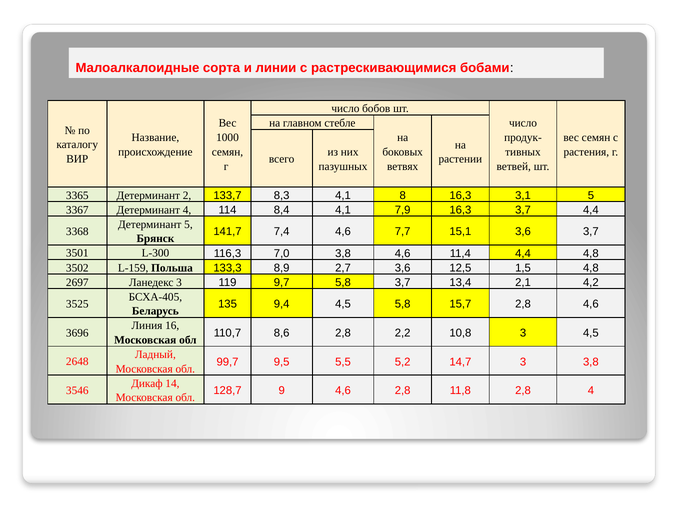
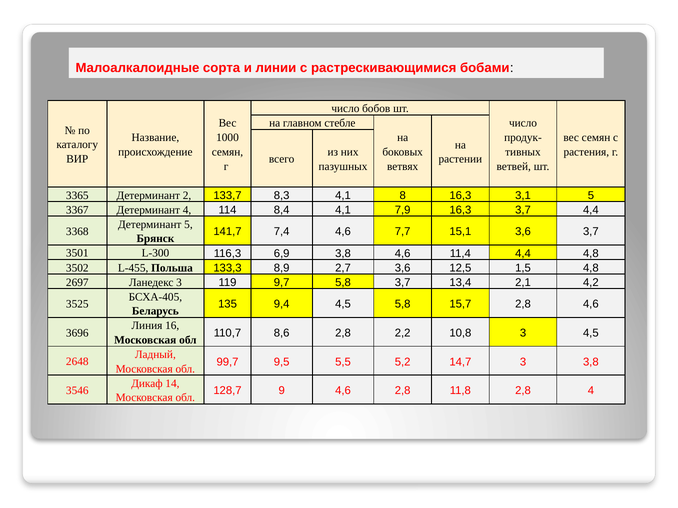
7,0: 7,0 -> 6,9
L-159: L-159 -> L-455
